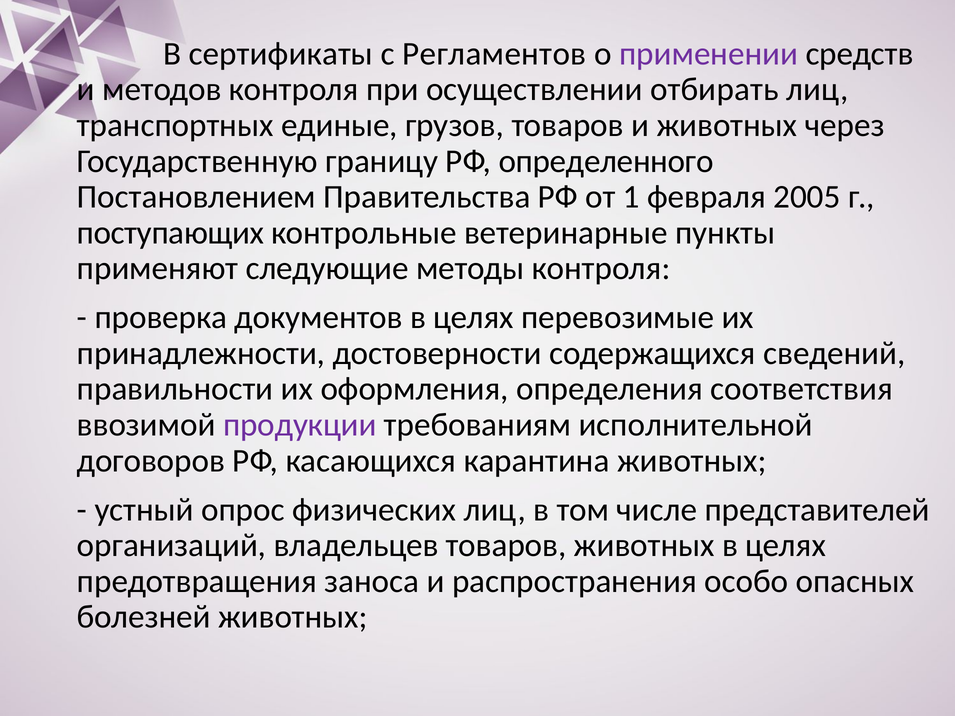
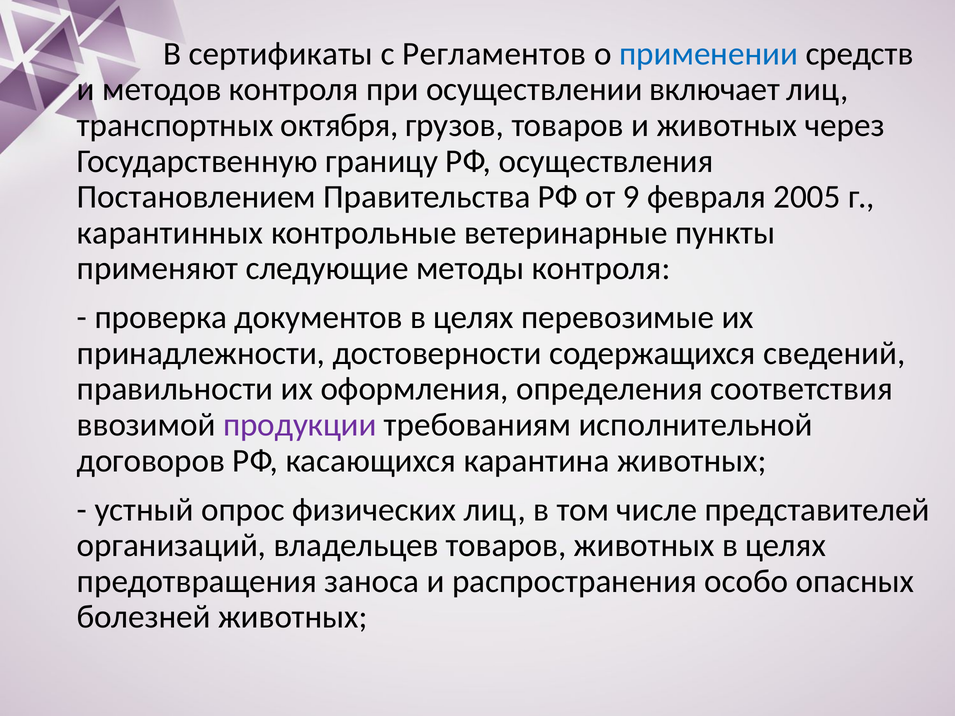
применении colour: purple -> blue
отбирать: отбирать -> включает
единые: единые -> октября
определенного: определенного -> осуществления
1: 1 -> 9
поступающих: поступающих -> карантинных
